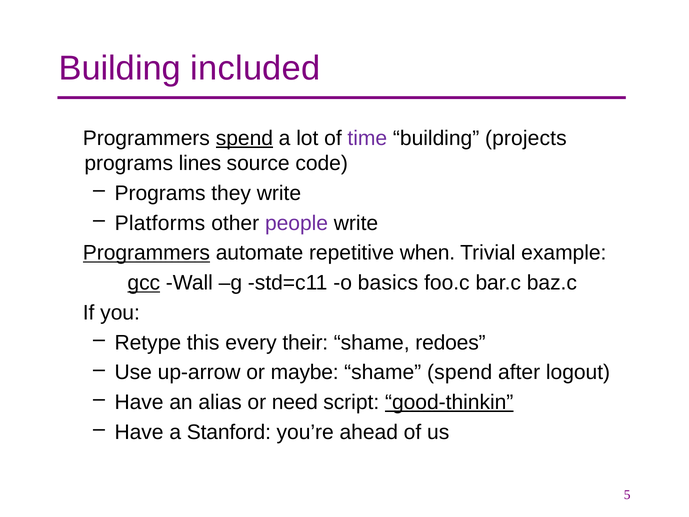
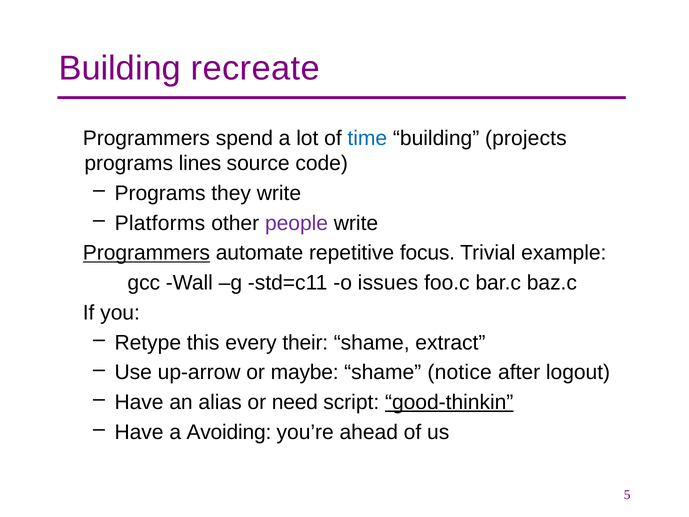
included: included -> recreate
spend at (244, 138) underline: present -> none
time colour: purple -> blue
when: when -> focus
gcc underline: present -> none
basics: basics -> issues
redoes: redoes -> extract
shame spend: spend -> notice
Stanford: Stanford -> Avoiding
